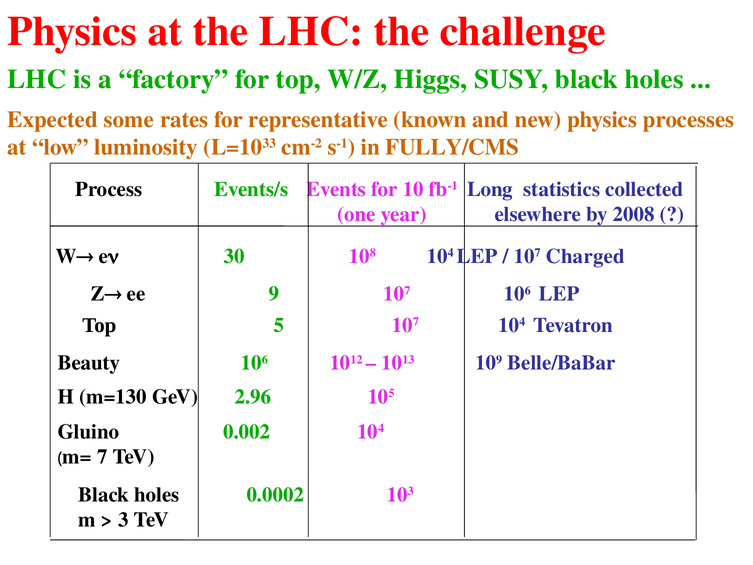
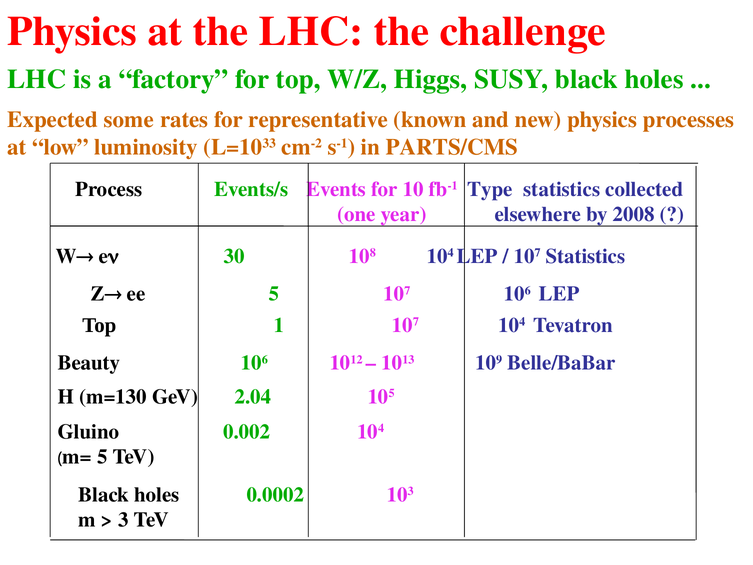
FULLY/CMS: FULLY/CMS -> PARTS/CMS
Long: Long -> Type
107 Charged: Charged -> Statistics
ee 9: 9 -> 5
5: 5 -> 1
2.96: 2.96 -> 2.04
m= 7: 7 -> 5
